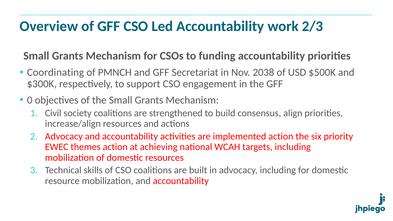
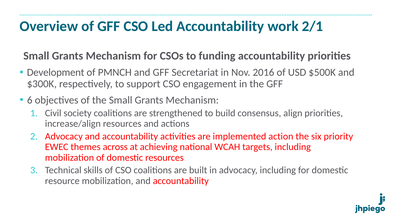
2/3: 2/3 -> 2/1
Coordinating: Coordinating -> Development
2038: 2038 -> 2016
0: 0 -> 6
themes action: action -> across
